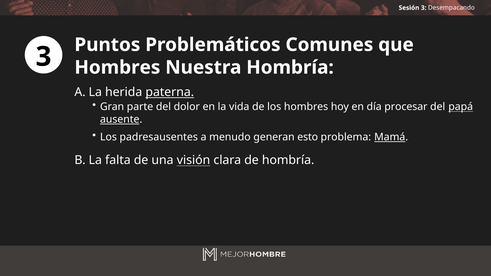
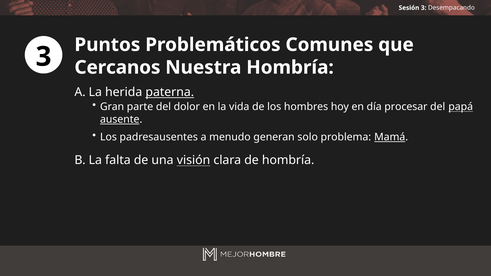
Hombres at (117, 67): Hombres -> Cercanos
esto: esto -> solo
